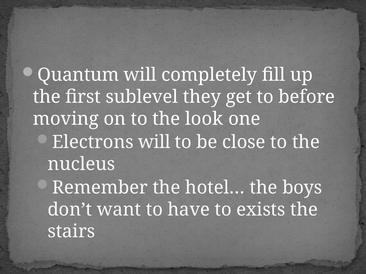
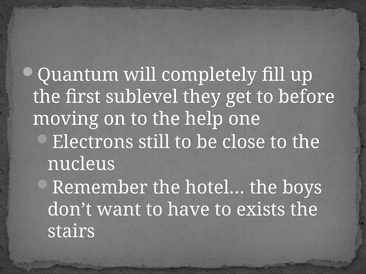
look: look -> help
Electrons will: will -> still
